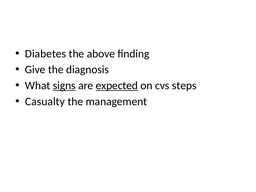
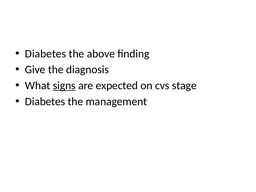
expected underline: present -> none
steps: steps -> stage
Casualty at (45, 102): Casualty -> Diabetes
